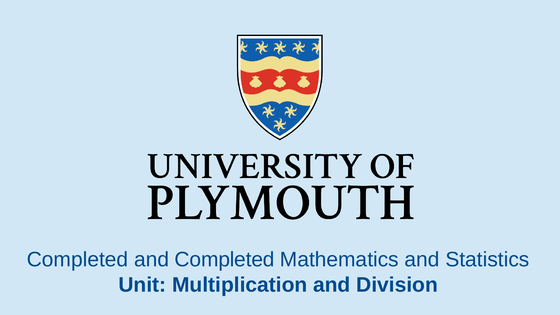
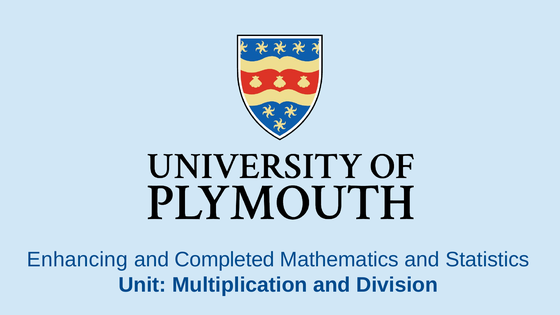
Completed at (78, 260): Completed -> Enhancing
